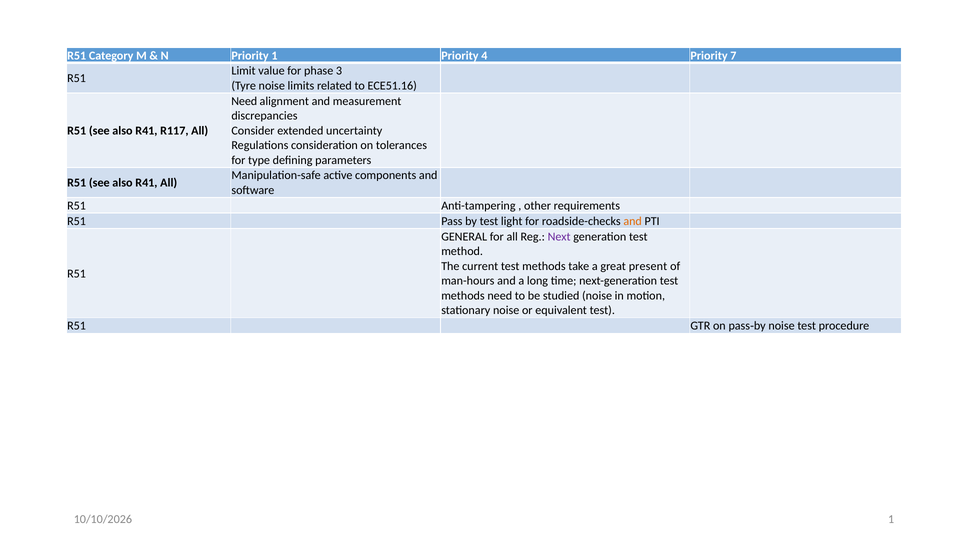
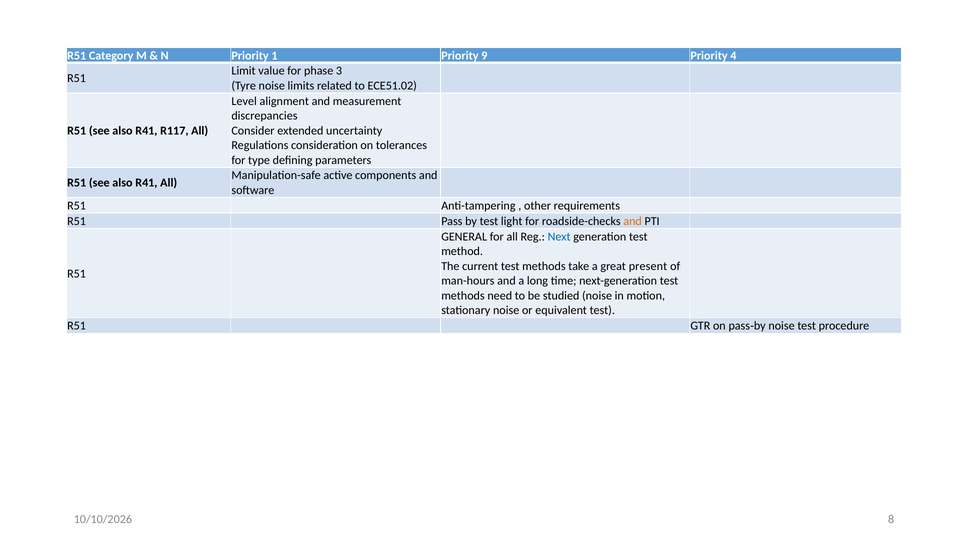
4: 4 -> 9
7: 7 -> 4
ECE51.16: ECE51.16 -> ECE51.02
Need at (244, 101): Need -> Level
Next colour: purple -> blue
1 at (891, 520): 1 -> 8
